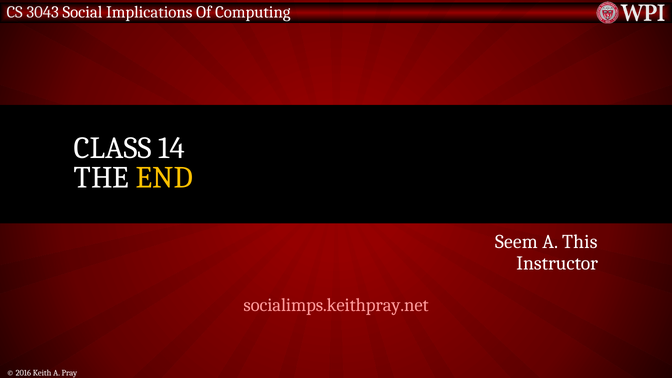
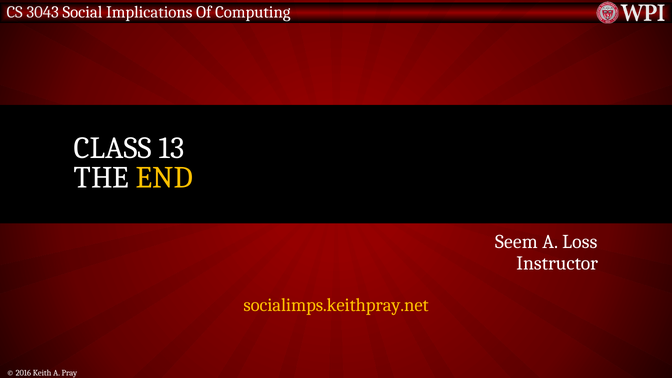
14: 14 -> 13
This: This -> Loss
socialimps.keithpray.net colour: pink -> yellow
